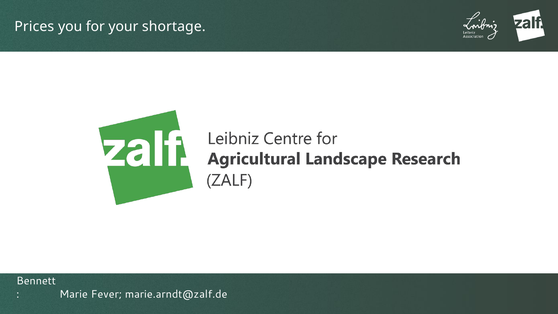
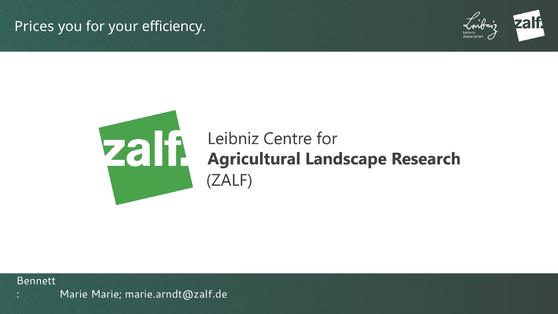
shortage: shortage -> efficiency
Marie Fever: Fever -> Marie
